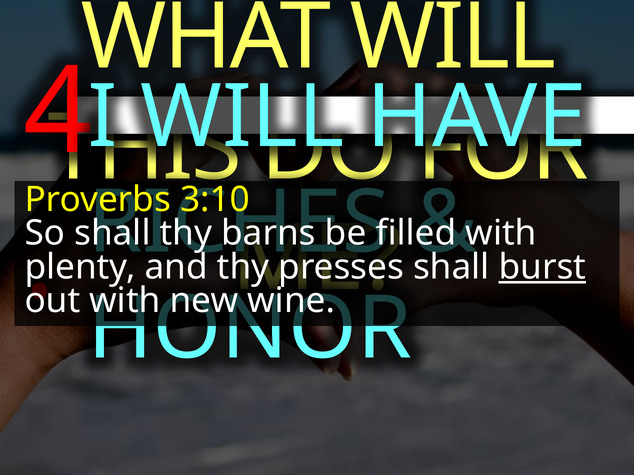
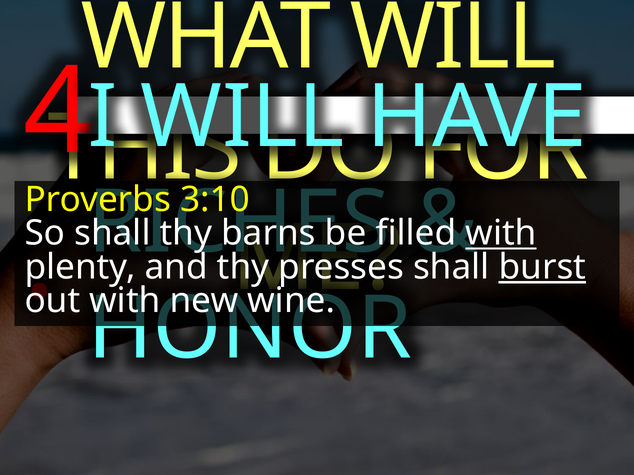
with at (501, 234) underline: none -> present
